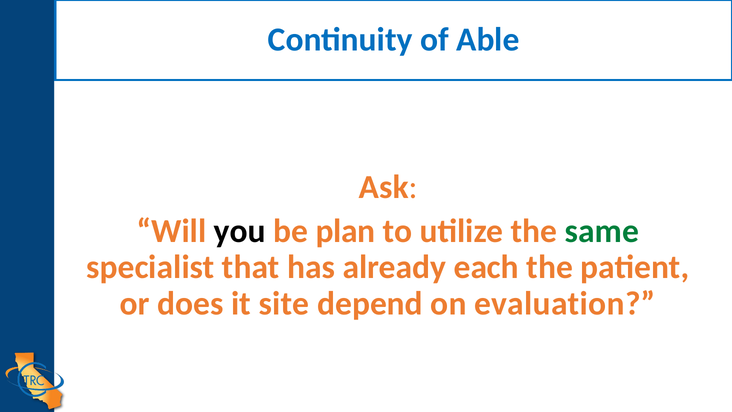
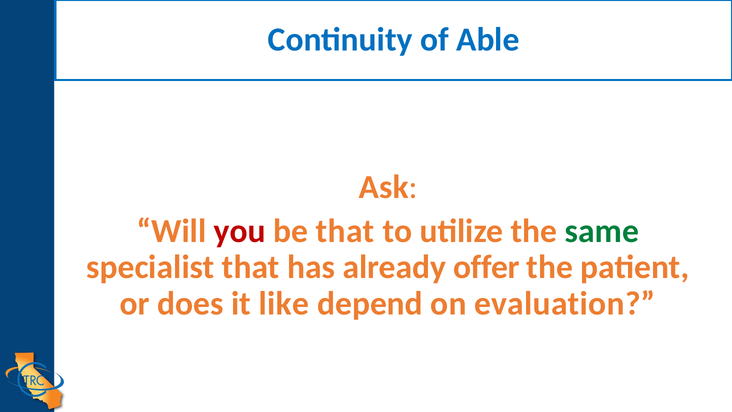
you colour: black -> red
be plan: plan -> that
each: each -> offer
site: site -> like
